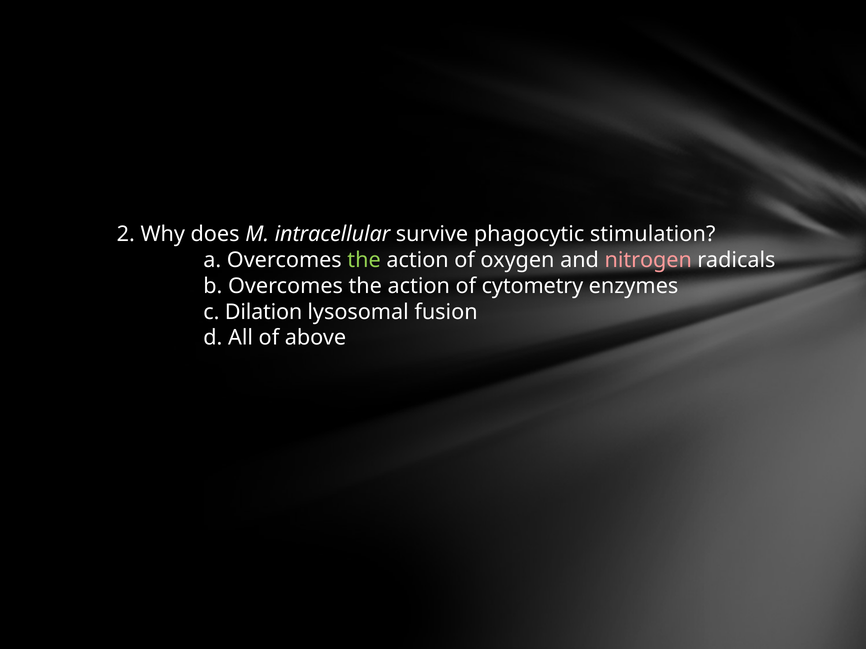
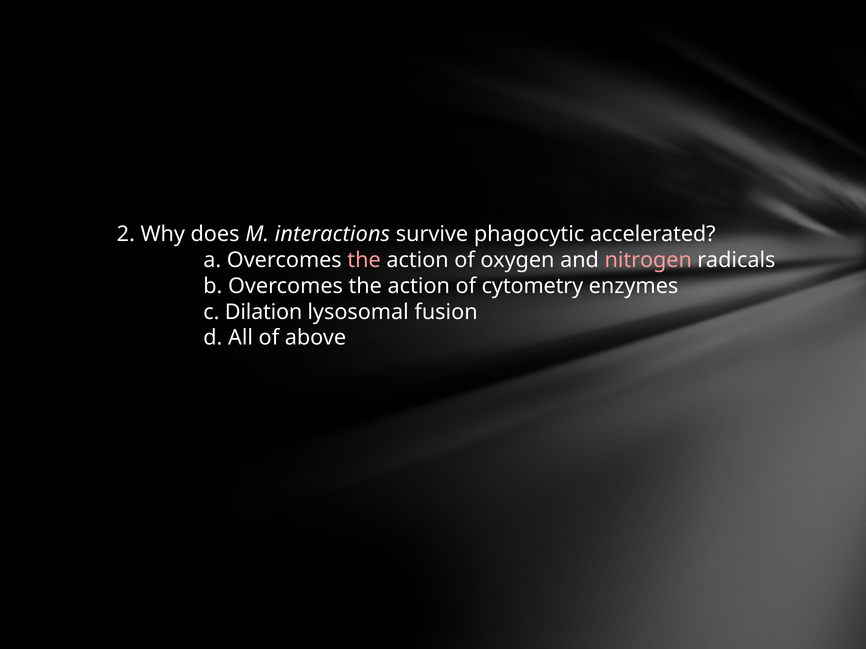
intracellular: intracellular -> interactions
stimulation: stimulation -> accelerated
the at (364, 260) colour: light green -> pink
